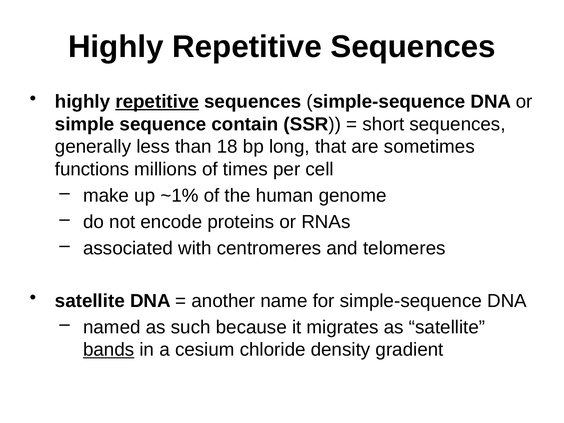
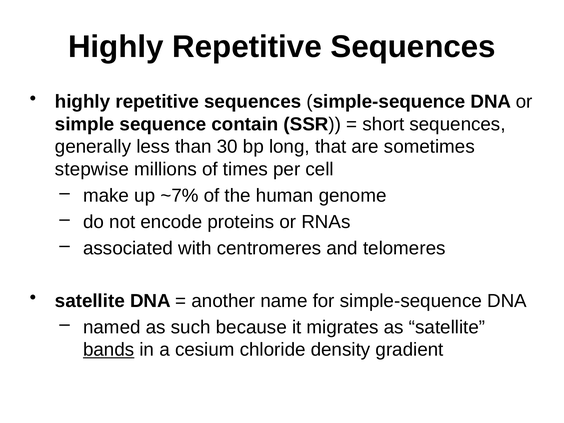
repetitive at (157, 102) underline: present -> none
18: 18 -> 30
functions: functions -> stepwise
~1%: ~1% -> ~7%
